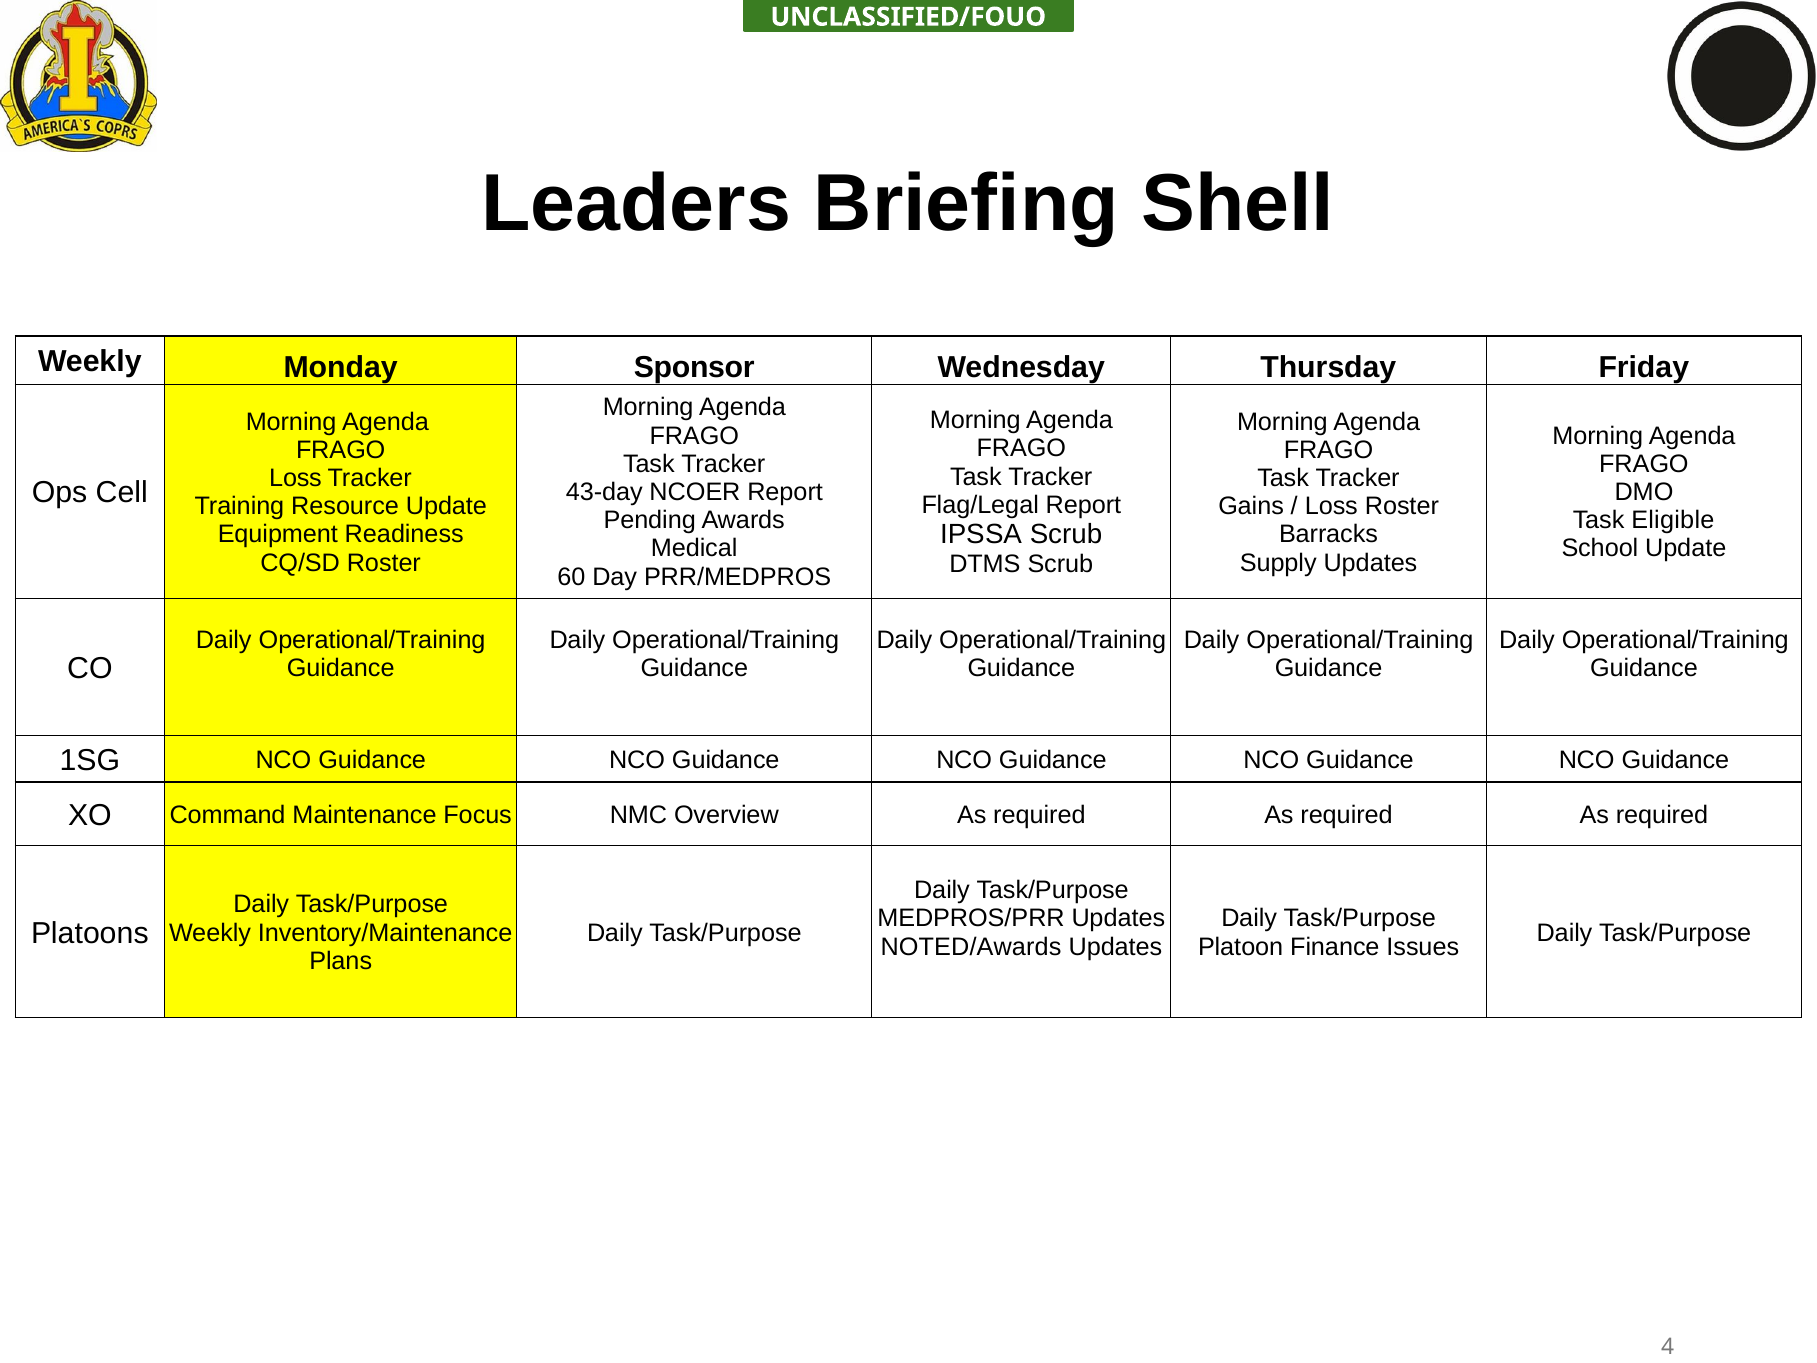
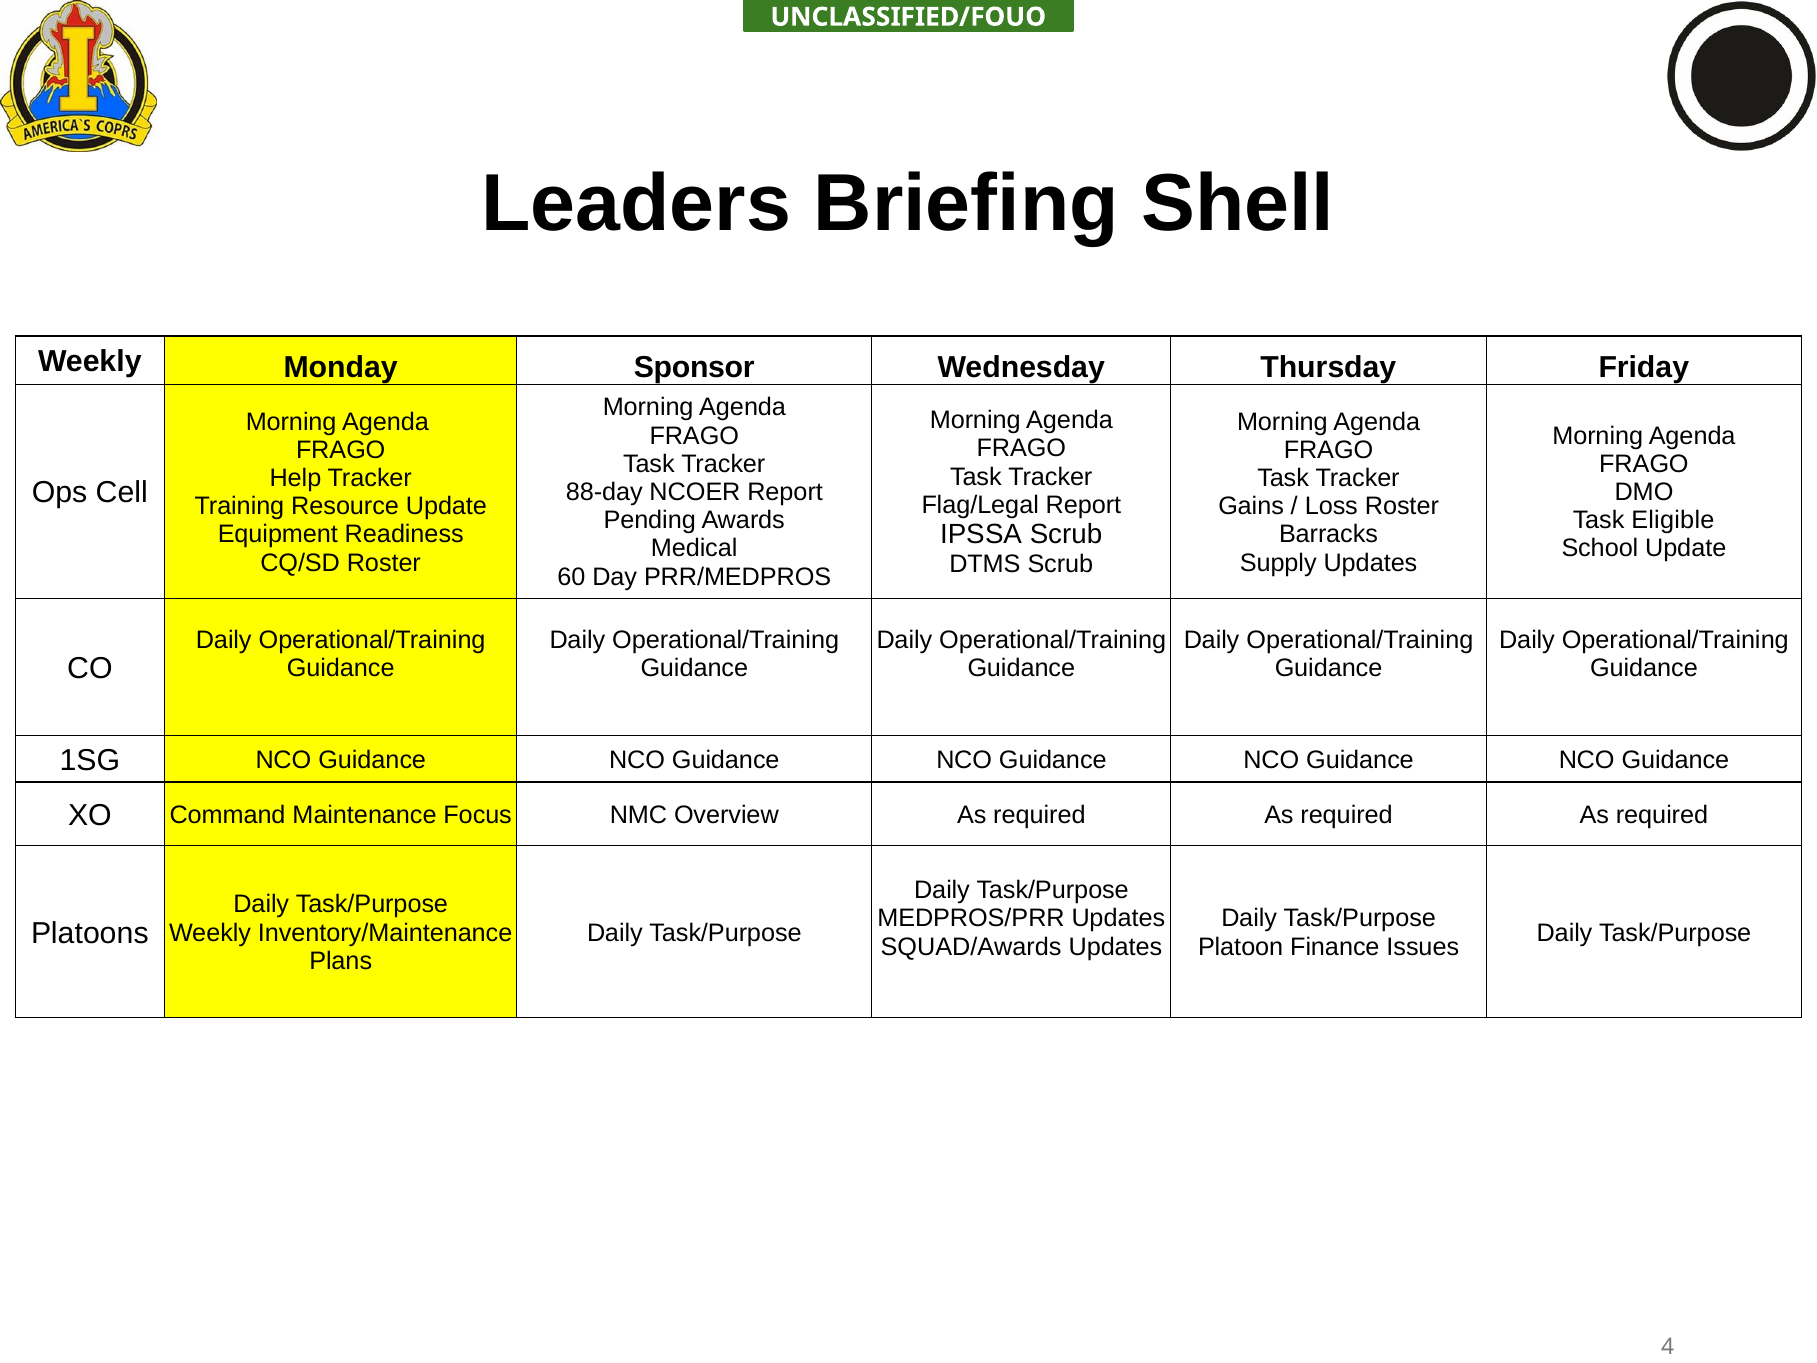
Loss at (296, 478): Loss -> Help
43-day: 43-day -> 88-day
NOTED/Awards: NOTED/Awards -> SQUAD/Awards
